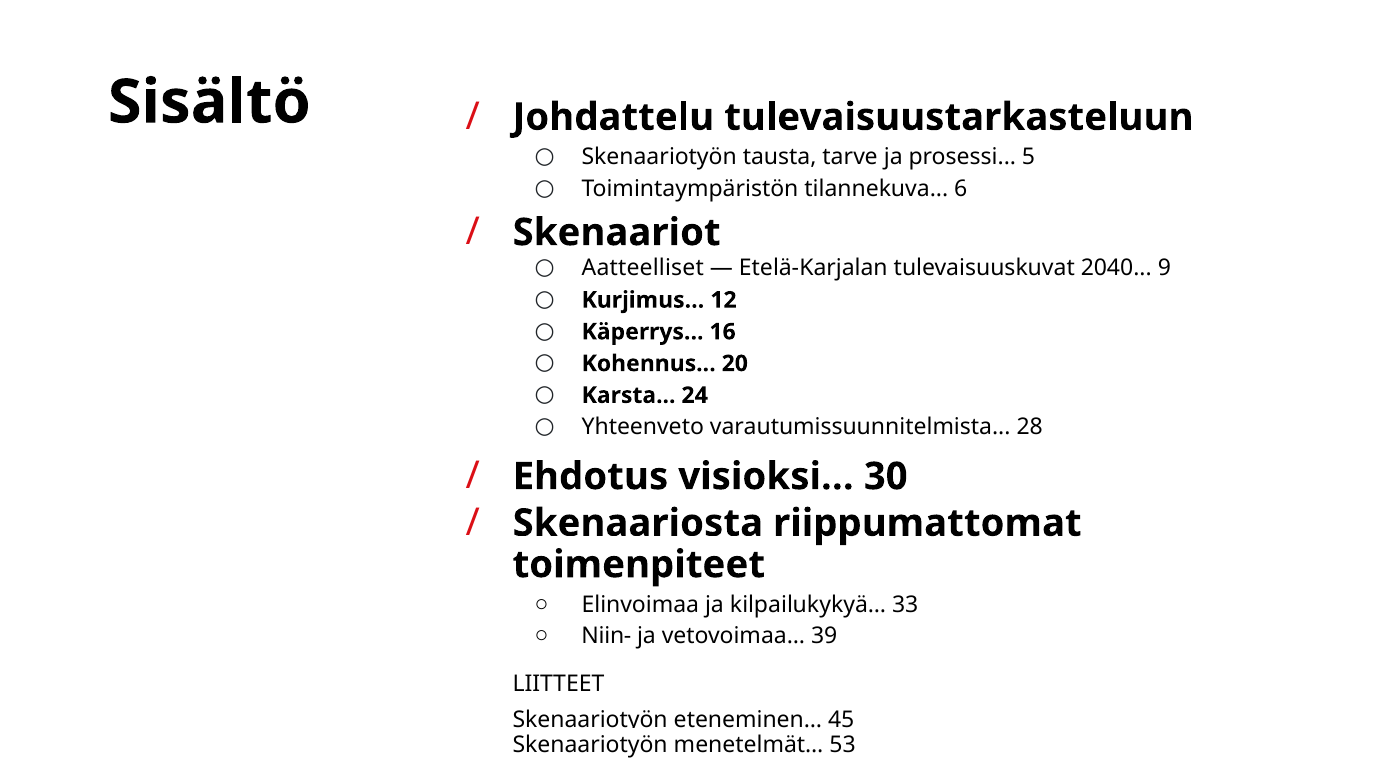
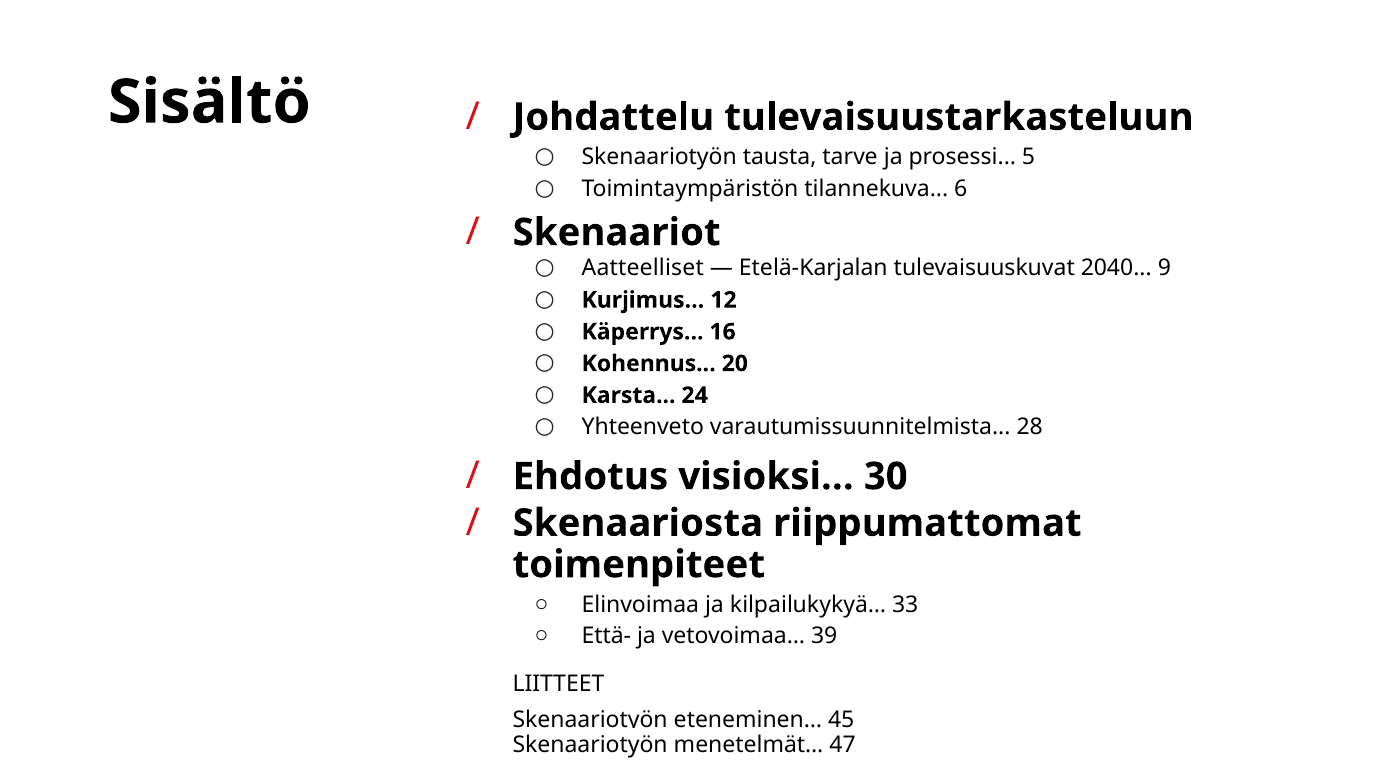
Niin-: Niin- -> Että-
53: 53 -> 47
